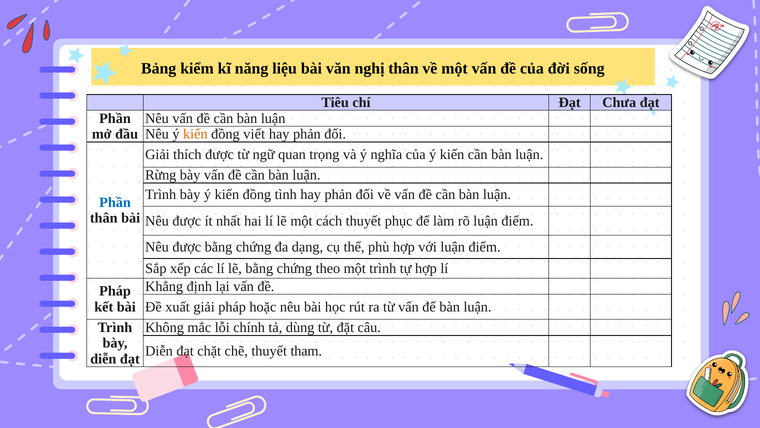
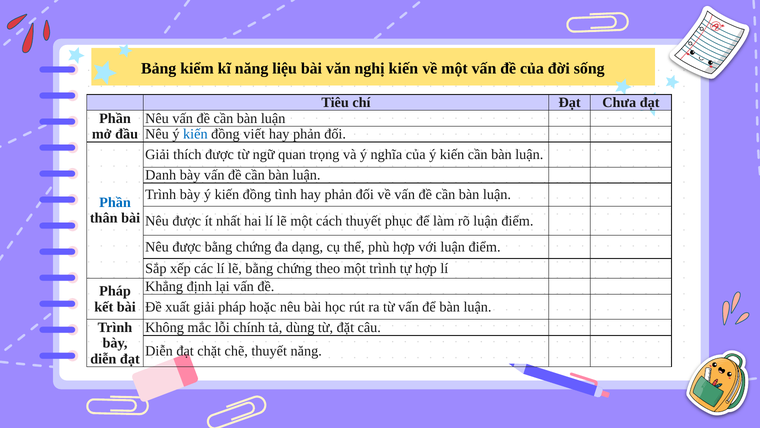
nghị thân: thân -> kiến
kiến at (195, 134) colour: orange -> blue
Rừng: Rừng -> Danh
thuyết tham: tham -> năng
